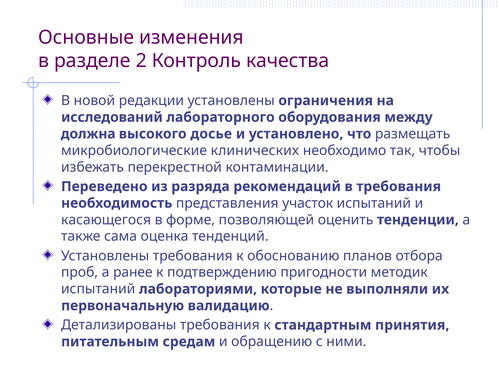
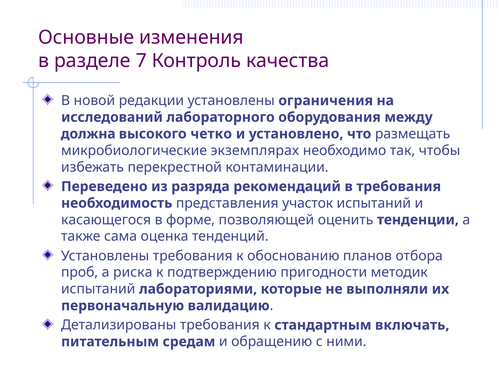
2: 2 -> 7
досье: досье -> четко
клинических: клинических -> экземплярах
ранее: ранее -> риска
принятия: принятия -> включать
